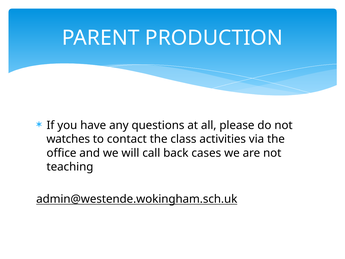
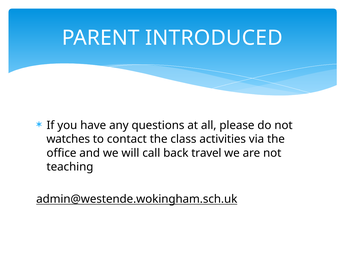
PRODUCTION: PRODUCTION -> INTRODUCED
cases: cases -> travel
